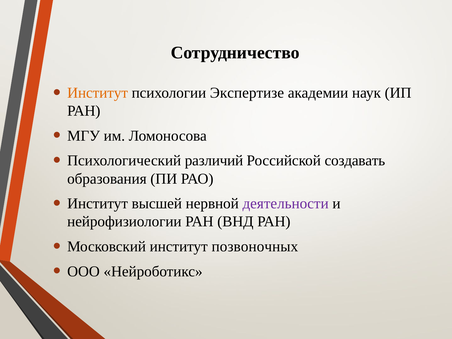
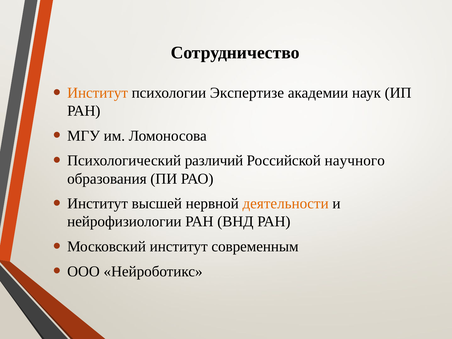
создавать: создавать -> научного
деятельности colour: purple -> orange
позвоночных: позвоночных -> современным
